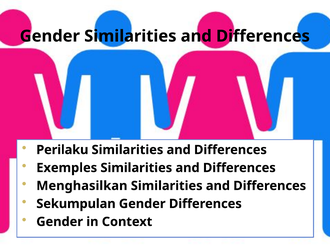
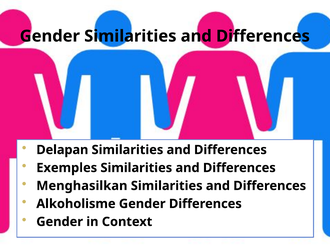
Perilaku: Perilaku -> Delapan
Sekumpulan: Sekumpulan -> Alkoholisme
